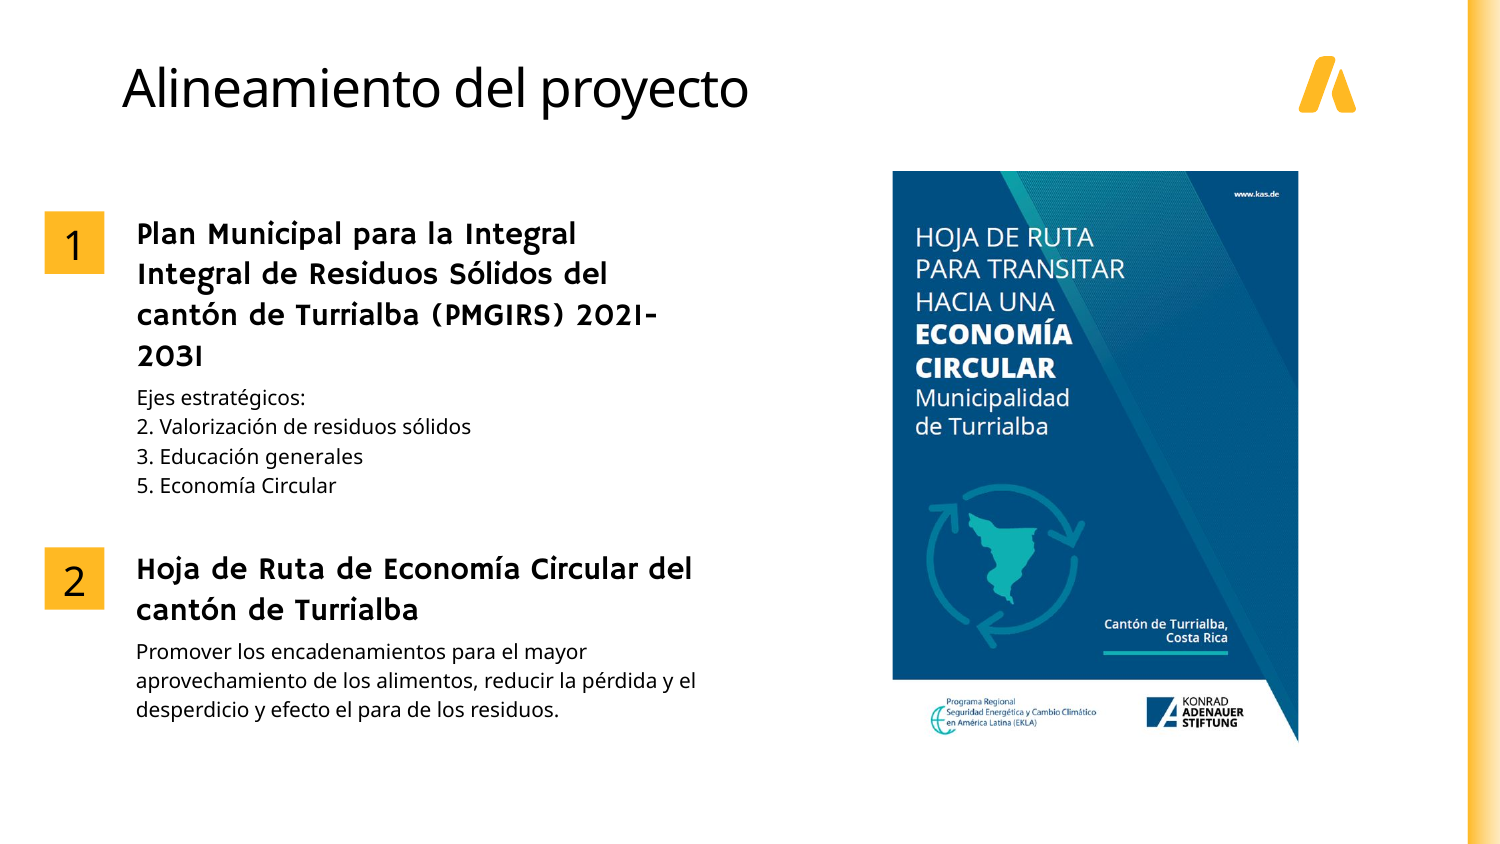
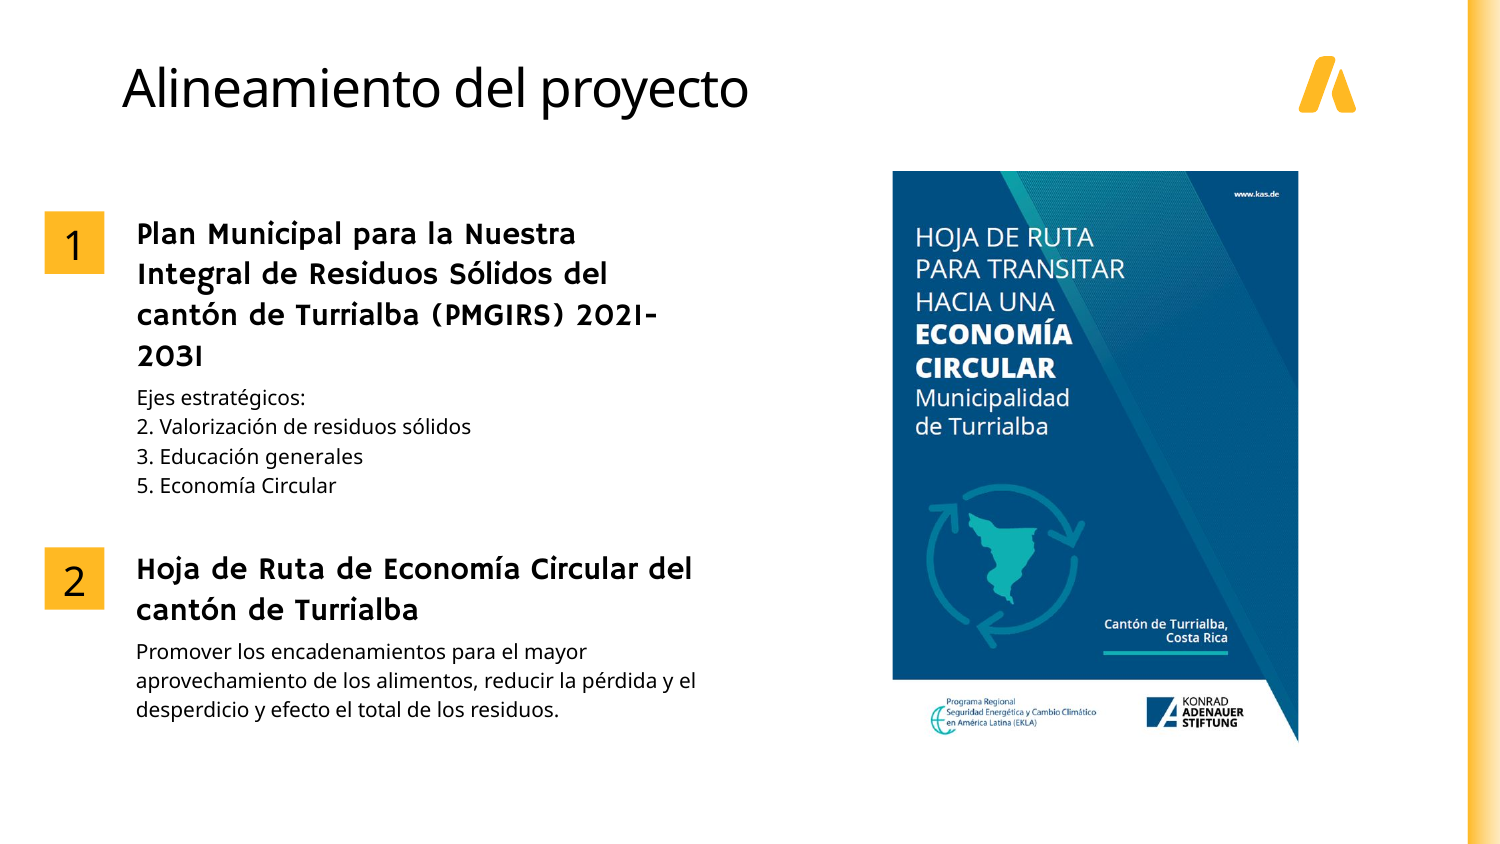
la Integral: Integral -> Nuestra
el para: para -> total
